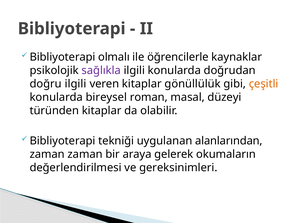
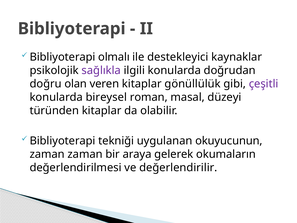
öğrencilerle: öğrencilerle -> destekleyici
doğru ilgili: ilgili -> olan
çeşitli colour: orange -> purple
alanlarından: alanlarından -> okuyucunun
gereksinimleri: gereksinimleri -> değerlendirilir
